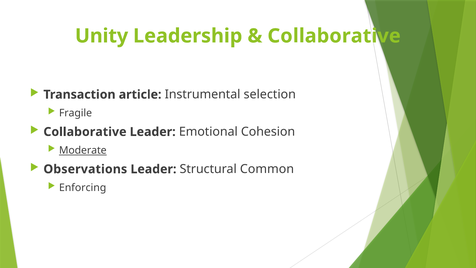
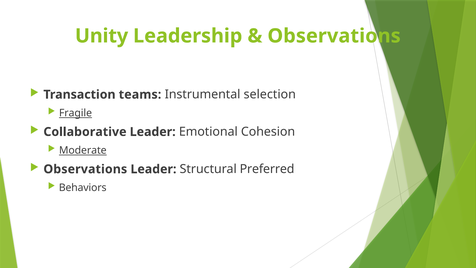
Collaborative at (334, 36): Collaborative -> Observations
article: article -> teams
Fragile underline: none -> present
Common: Common -> Preferred
Enforcing: Enforcing -> Behaviors
